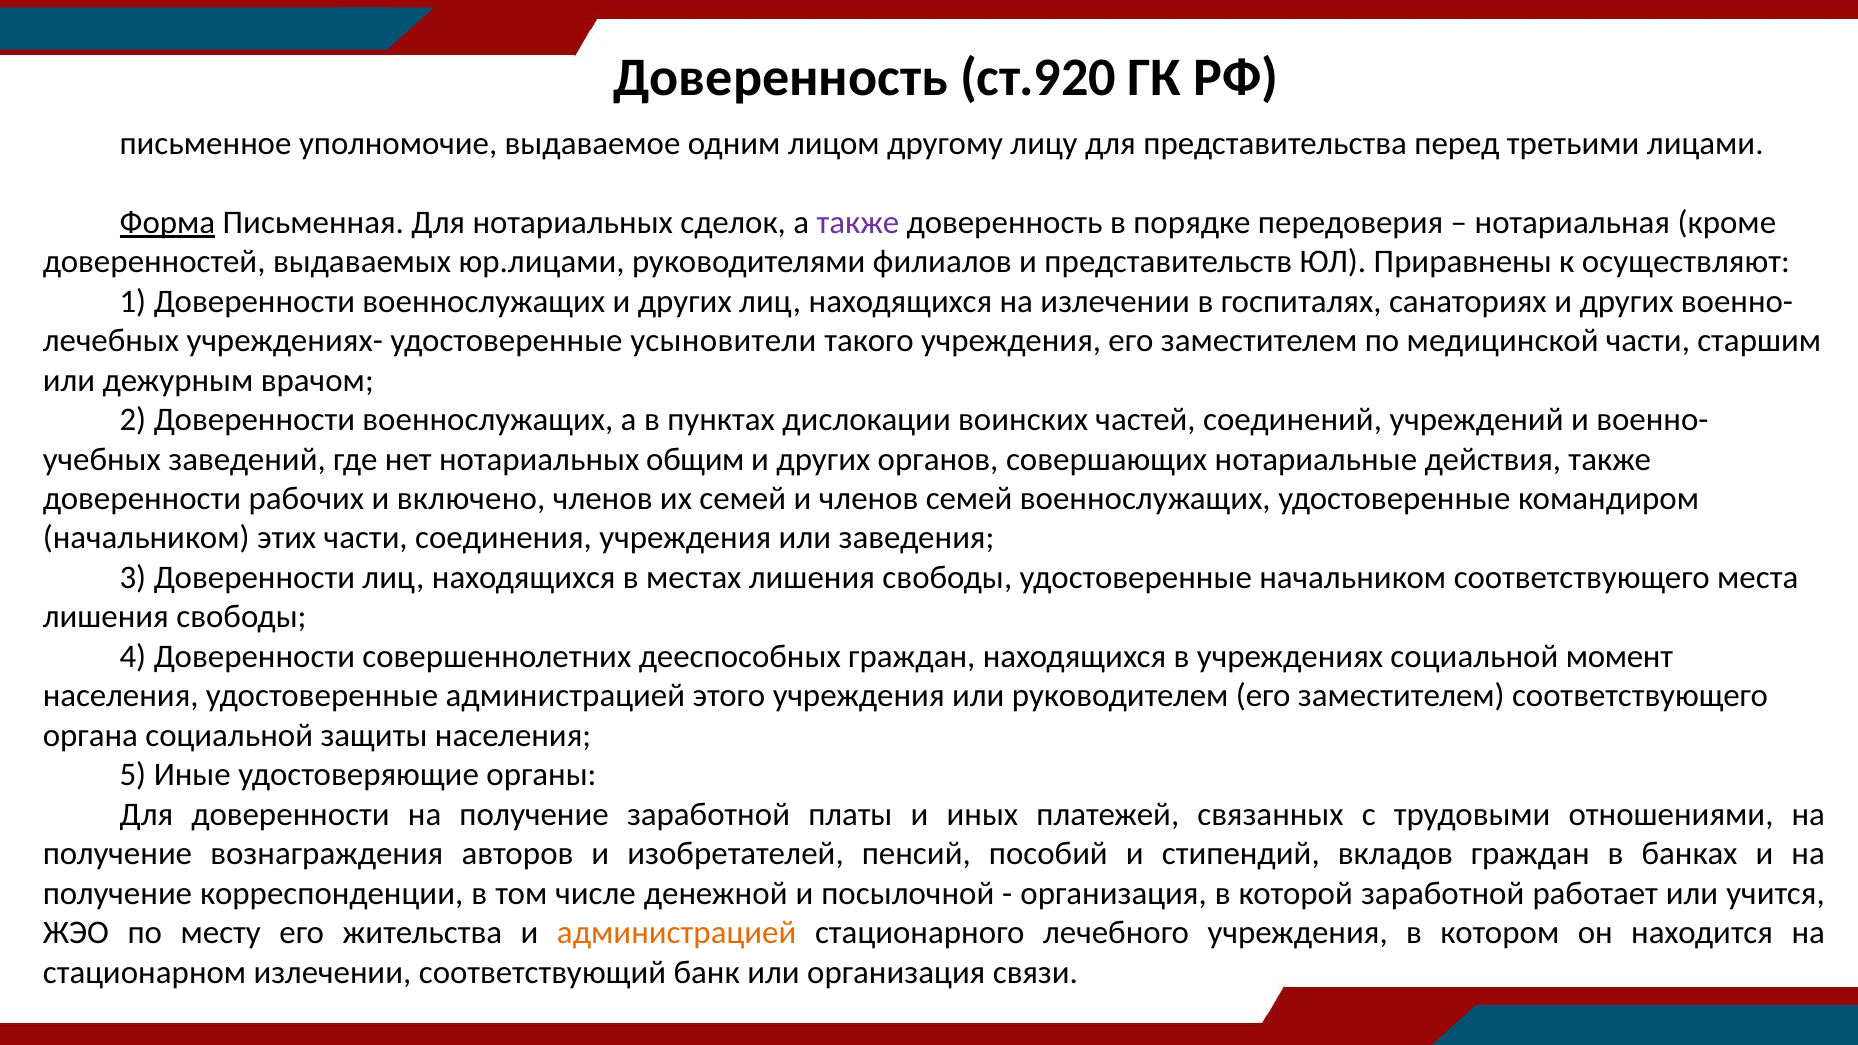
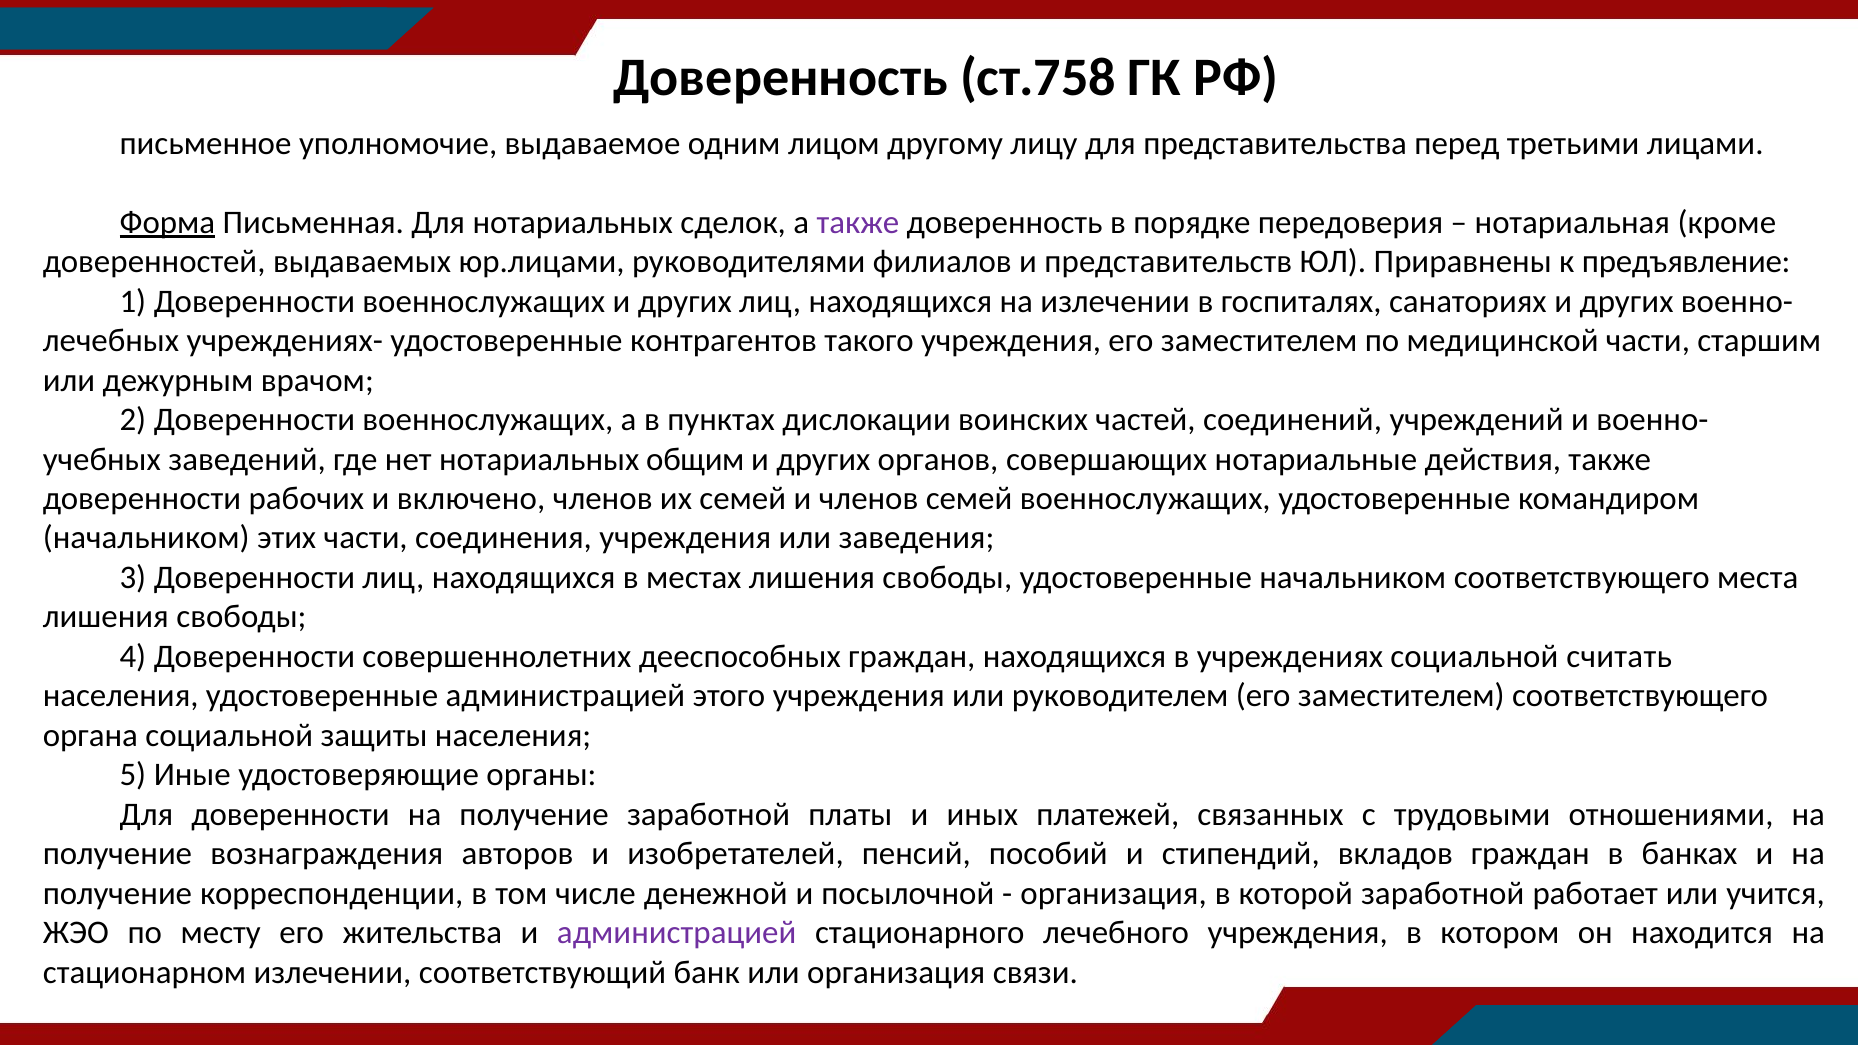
ст.920: ст.920 -> ст.758
осуществляют: осуществляют -> предъявление
усыновители: усыновители -> контрагентов
момент: момент -> считать
администрацией at (677, 933) colour: orange -> purple
